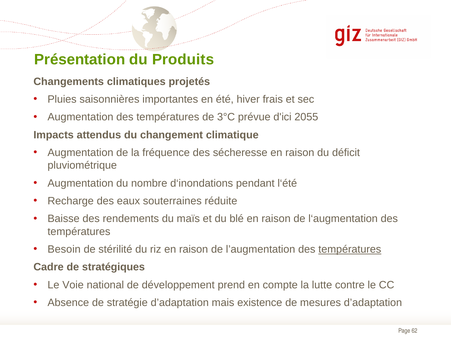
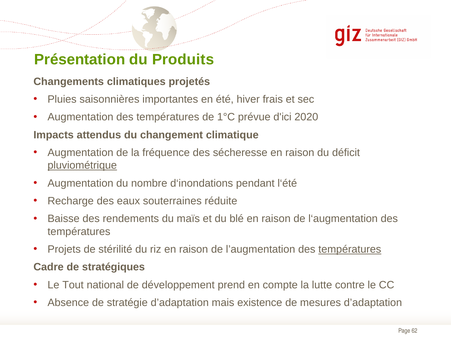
3°C: 3°C -> 1°C
2055: 2055 -> 2020
pluviométrique underline: none -> present
Besoin: Besoin -> Projets
Voie: Voie -> Tout
